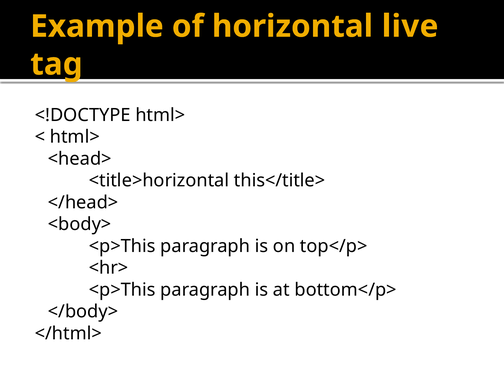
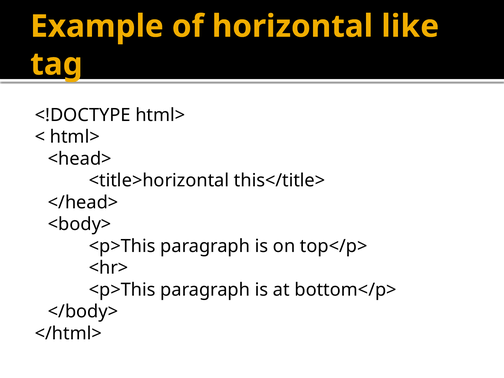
live: live -> like
